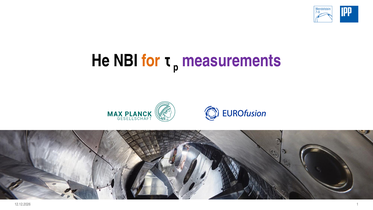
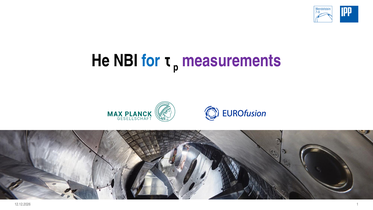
for colour: orange -> blue
